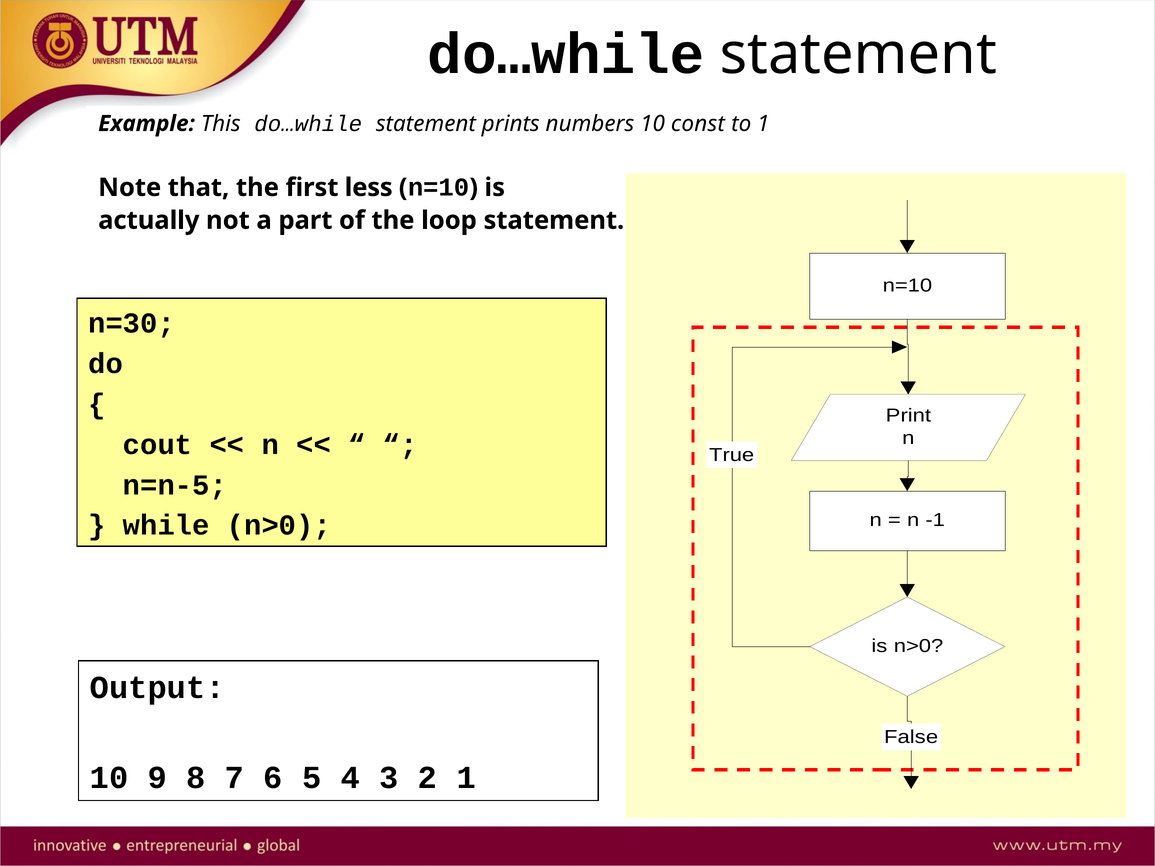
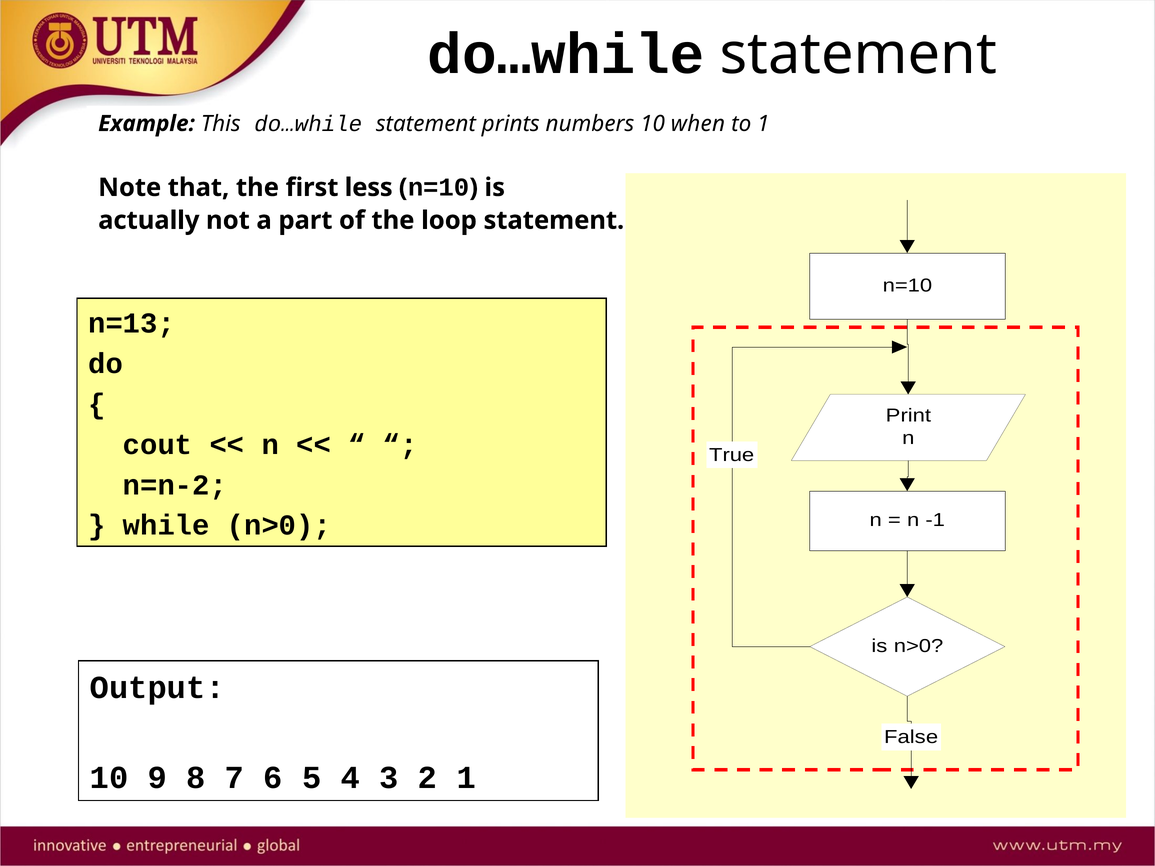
const: const -> when
n=30: n=30 -> n=13
n=n-5: n=n-5 -> n=n-2
